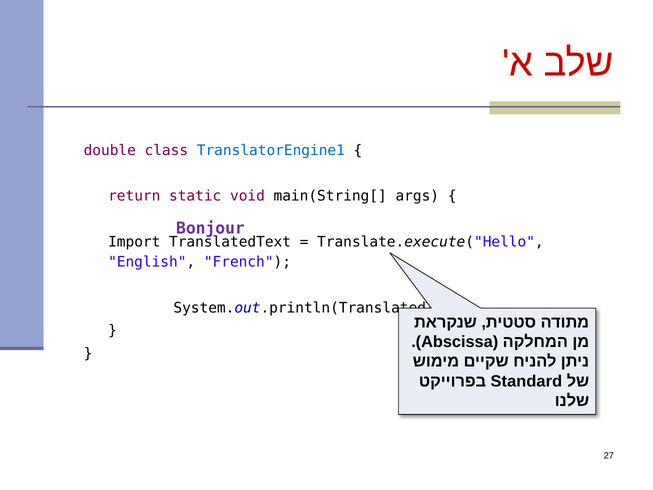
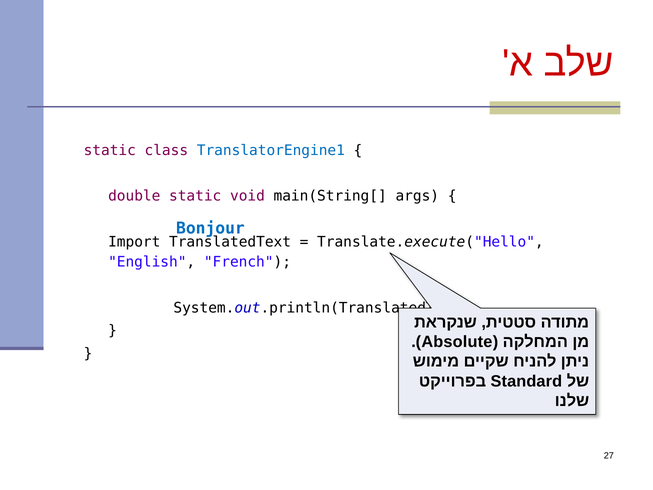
double at (110, 150): double -> static
return: return -> double
Bonjour colour: purple -> blue
Abscissa: Abscissa -> Absolute
